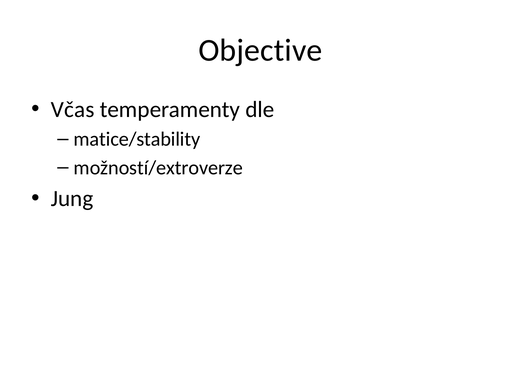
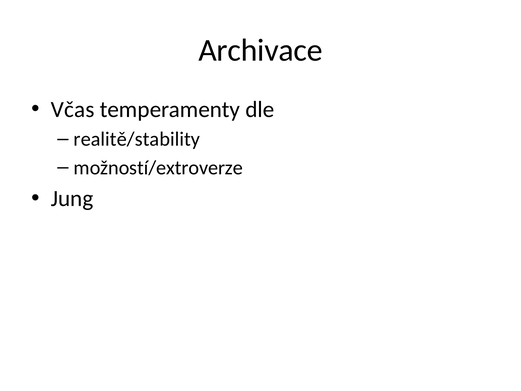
Objective: Objective -> Archivace
matice/stability: matice/stability -> realitě/stability
